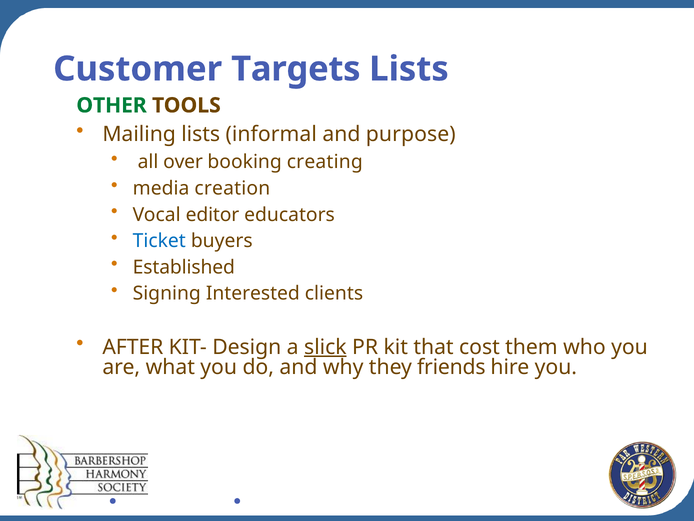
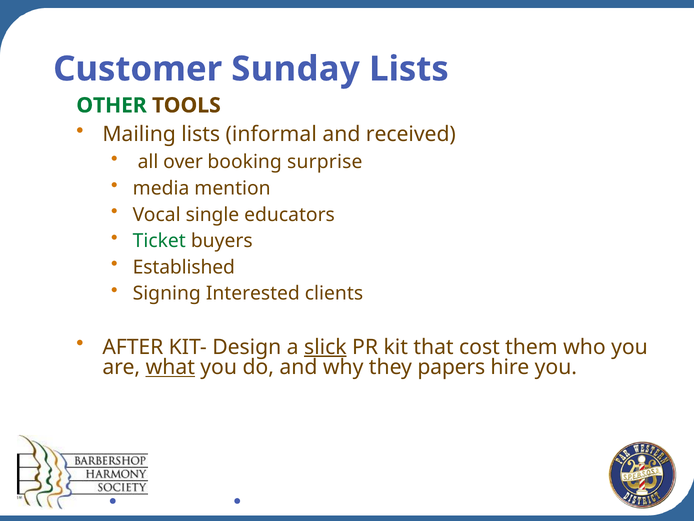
Targets: Targets -> Sunday
purpose: purpose -> received
creating: creating -> surprise
creation: creation -> mention
editor: editor -> single
Ticket colour: blue -> green
what underline: none -> present
friends: friends -> papers
